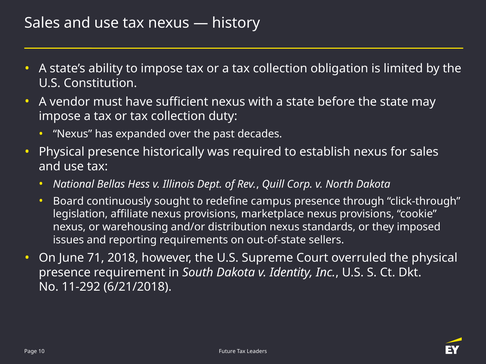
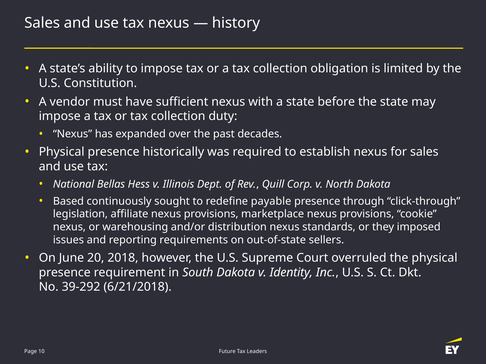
Board: Board -> Based
campus: campus -> payable
71: 71 -> 20
11-292: 11-292 -> 39-292
